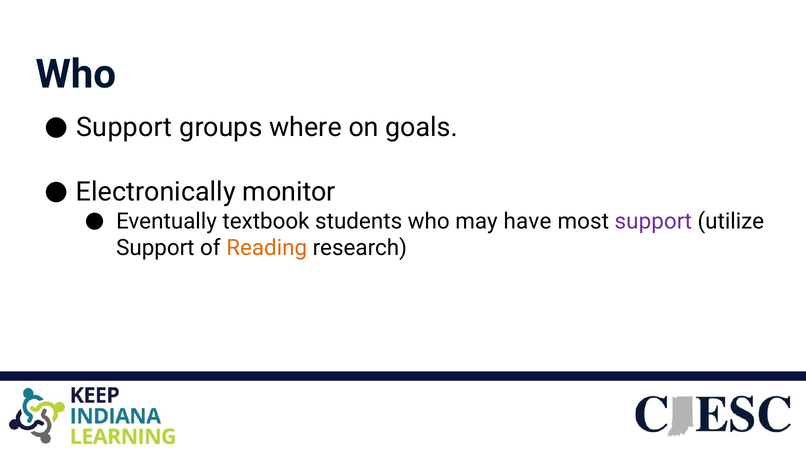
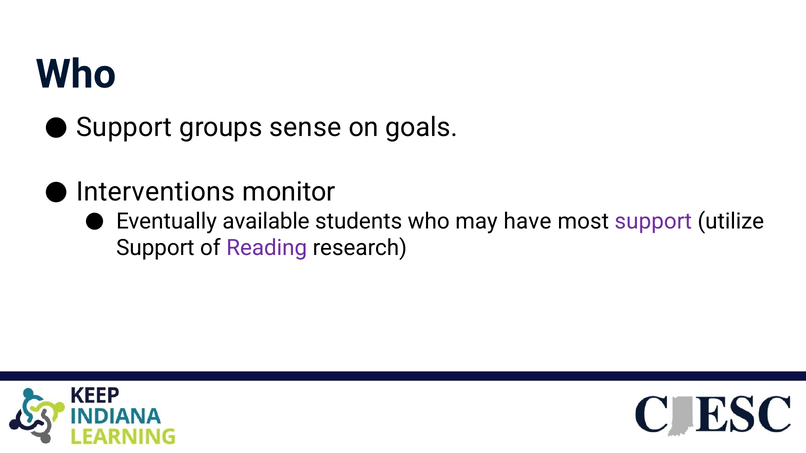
where: where -> sense
Electronically: Electronically -> Interventions
textbook: textbook -> available
Reading colour: orange -> purple
